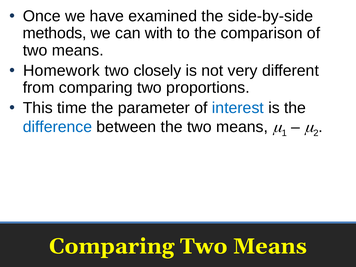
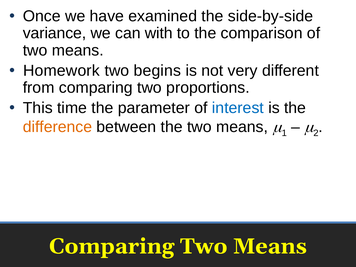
methods: methods -> variance
closely: closely -> begins
difference colour: blue -> orange
